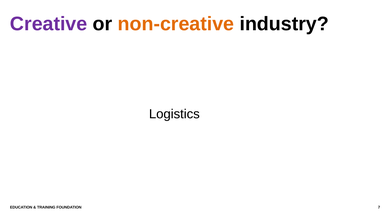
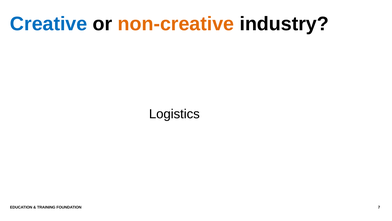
Creative colour: purple -> blue
